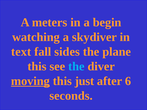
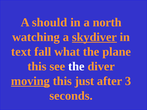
meters: meters -> should
begin: begin -> north
skydiver underline: none -> present
sides: sides -> what
the at (76, 66) colour: light blue -> white
6: 6 -> 3
